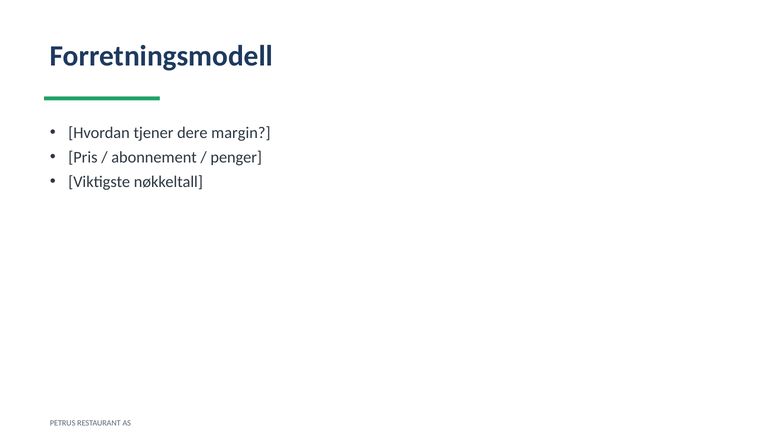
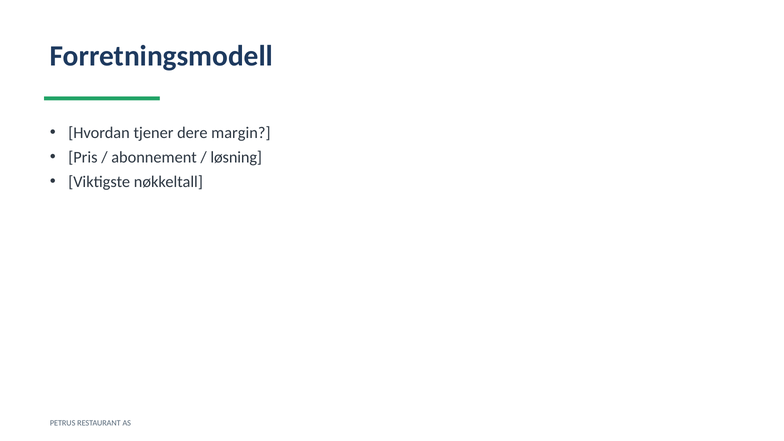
penger: penger -> løsning
